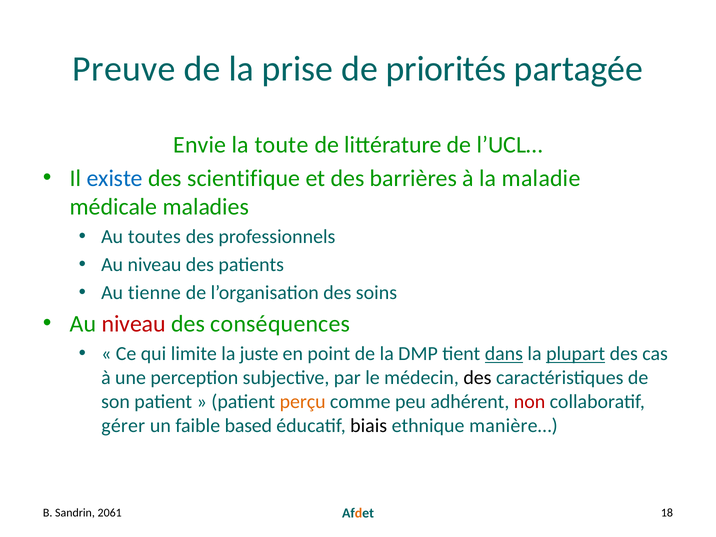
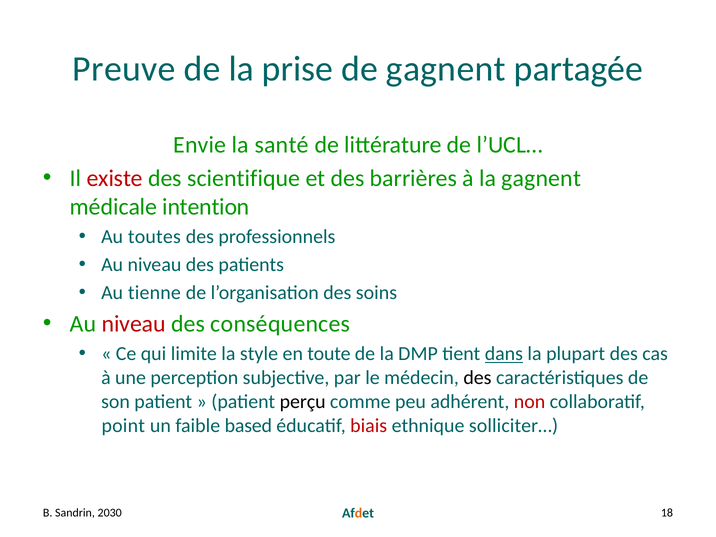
de priorités: priorités -> gagnent
toute: toute -> santé
existe colour: blue -> red
la maladie: maladie -> gagnent
maladies: maladies -> intention
juste: juste -> style
point: point -> toute
plupart underline: present -> none
perçu colour: orange -> black
gérer: gérer -> point
biais colour: black -> red
manière…: manière… -> solliciter…
2061: 2061 -> 2030
